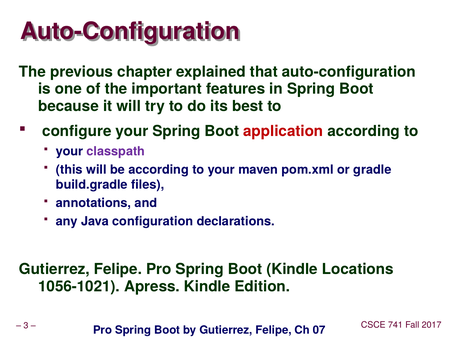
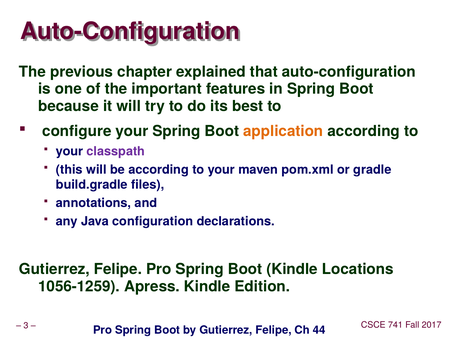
application colour: red -> orange
1056-1021: 1056-1021 -> 1056-1259
07: 07 -> 44
